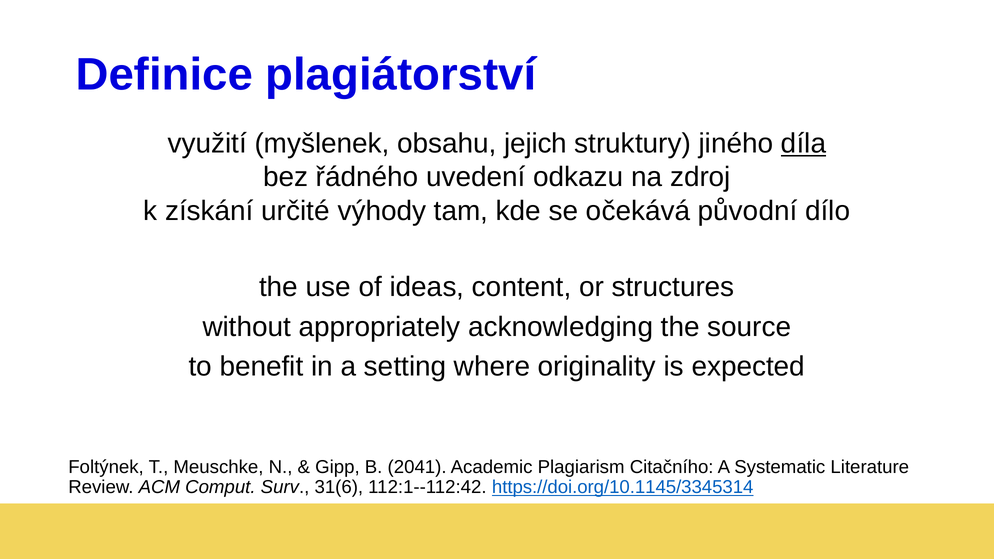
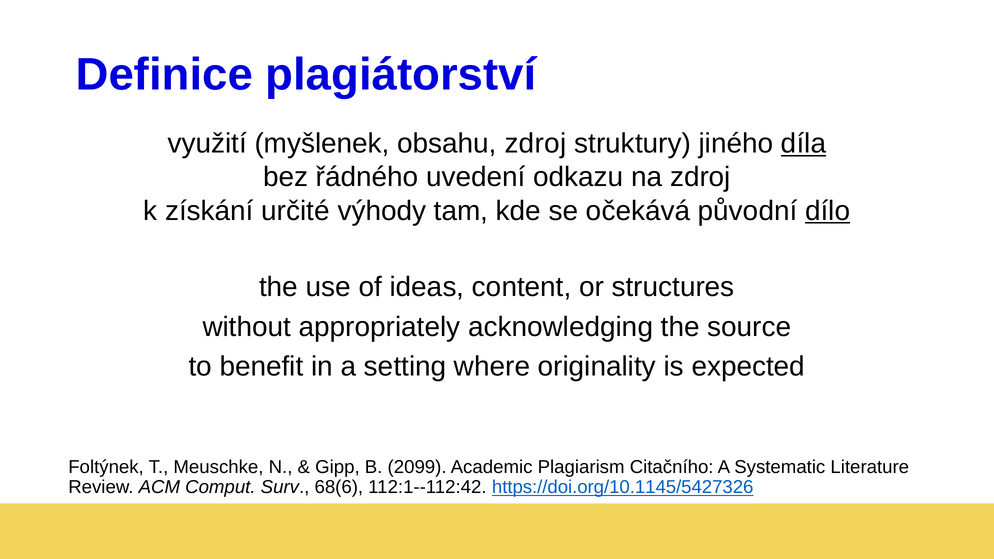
obsahu jejich: jejich -> zdroj
dílo underline: none -> present
2041: 2041 -> 2099
31(6: 31(6 -> 68(6
https://doi.org/10.1145/3345314: https://doi.org/10.1145/3345314 -> https://doi.org/10.1145/5427326
